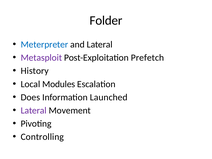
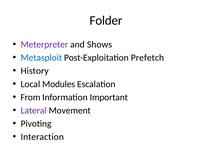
Meterpreter colour: blue -> purple
and Lateral: Lateral -> Shows
Metasploit colour: purple -> blue
Does: Does -> From
Launched: Launched -> Important
Controlling: Controlling -> Interaction
